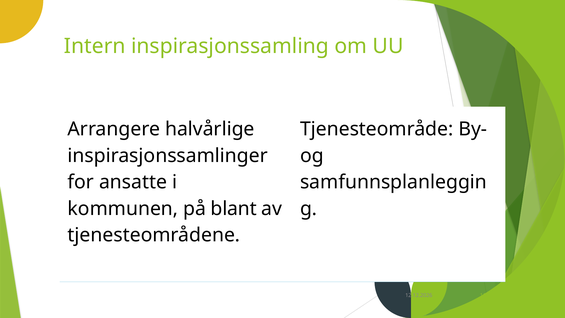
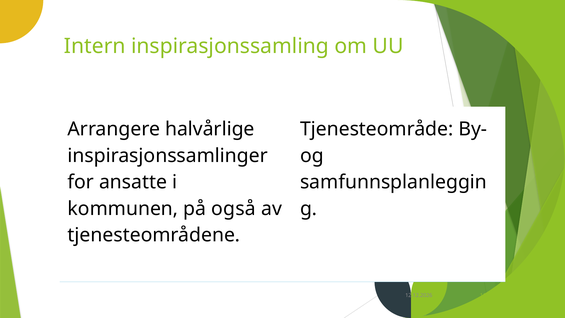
blant: blant -> også
